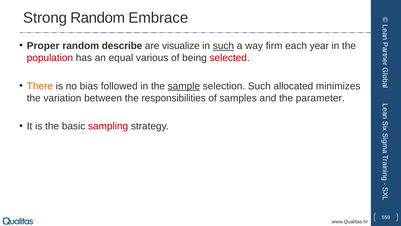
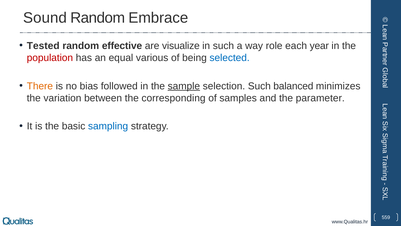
Strong: Strong -> Sound
Proper: Proper -> Tested
describe: describe -> effective
such at (223, 46) underline: present -> none
firm: firm -> role
selected colour: red -> blue
allocated: allocated -> balanced
responsibilities: responsibilities -> corresponding
sampling colour: red -> blue
